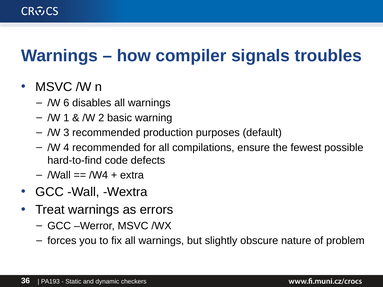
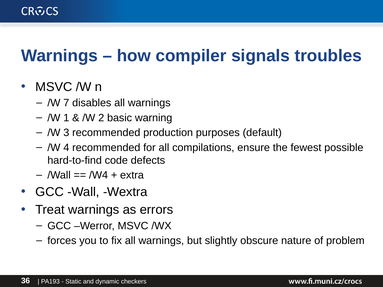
6: 6 -> 7
